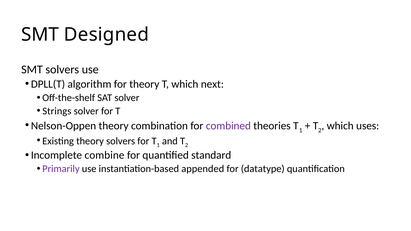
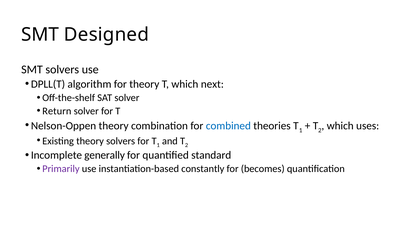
Strings: Strings -> Return
combined colour: purple -> blue
combine: combine -> generally
appended: appended -> constantly
datatype: datatype -> becomes
